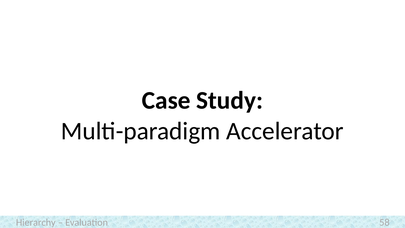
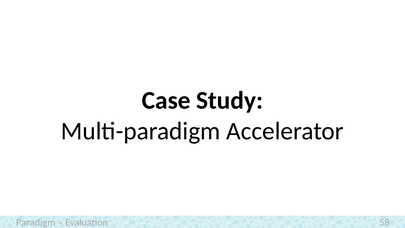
Hierarchy: Hierarchy -> Paradigm
